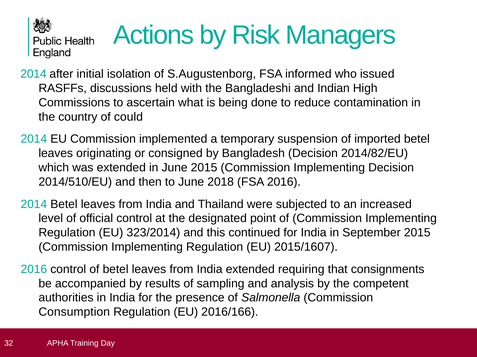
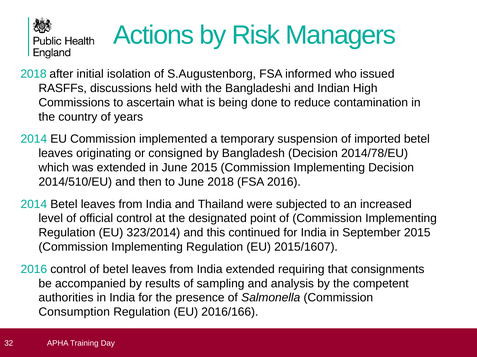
2014 at (33, 74): 2014 -> 2018
could: could -> years
2014/82/EU: 2014/82/EU -> 2014/78/EU
